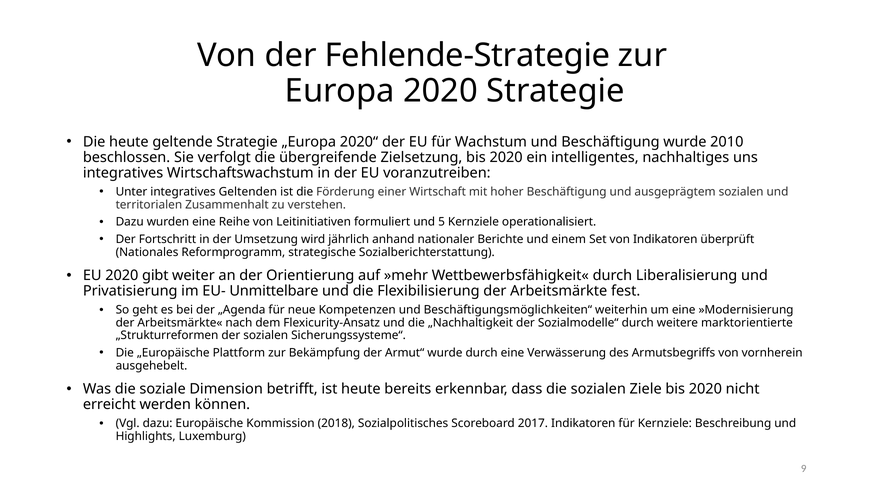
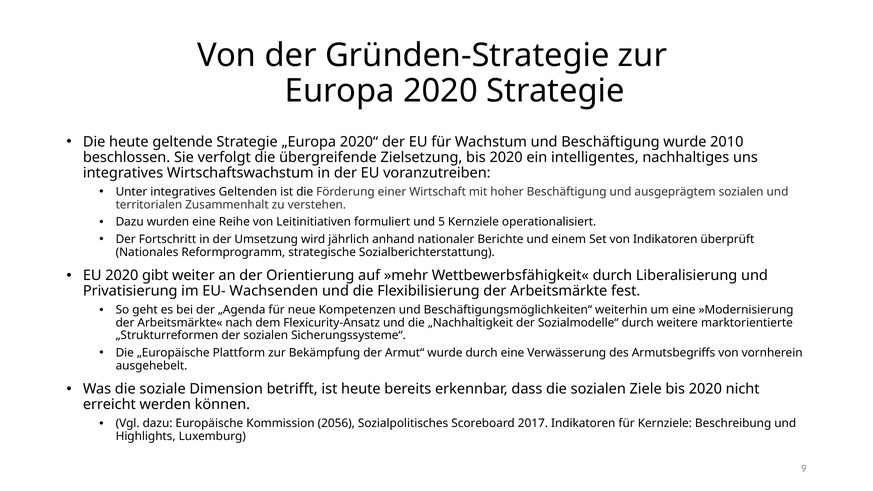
Fehlende-Strategie: Fehlende-Strategie -> Gründen-Strategie
Unmittelbare: Unmittelbare -> Wachsenden
2018: 2018 -> 2056
